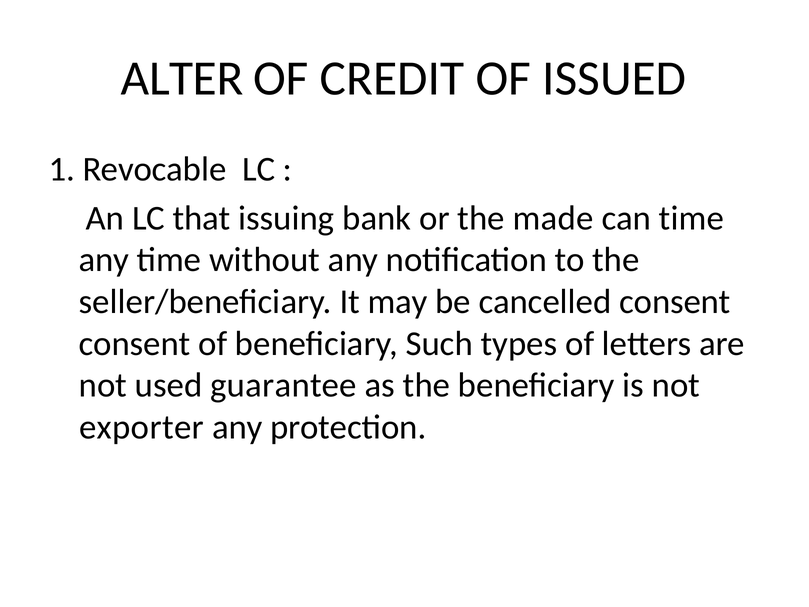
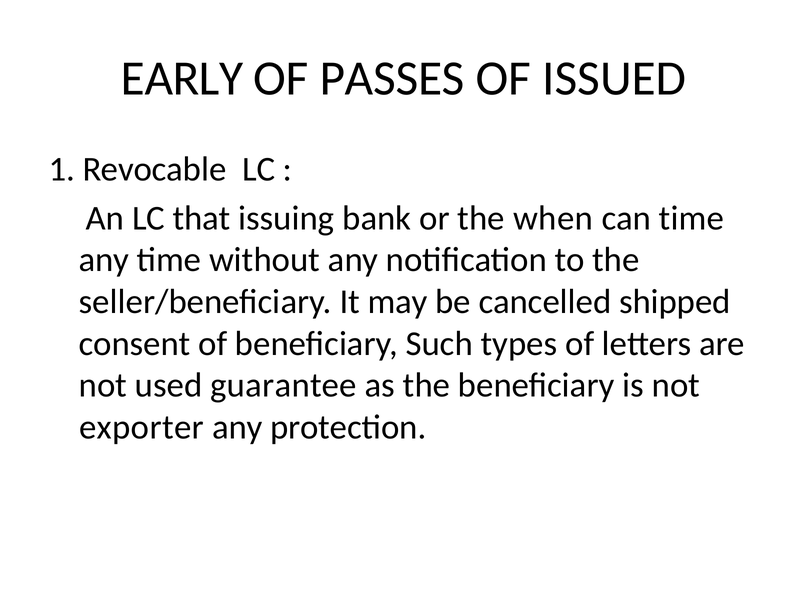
ALTER: ALTER -> EARLY
CREDIT: CREDIT -> PASSES
made: made -> when
cancelled consent: consent -> shipped
